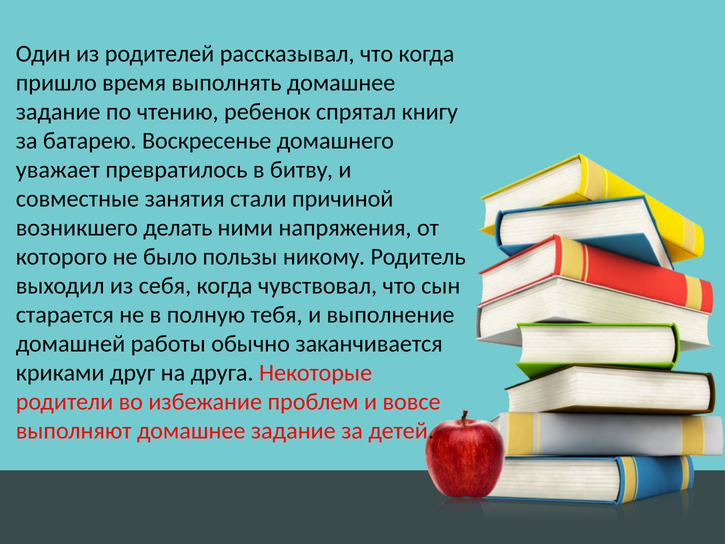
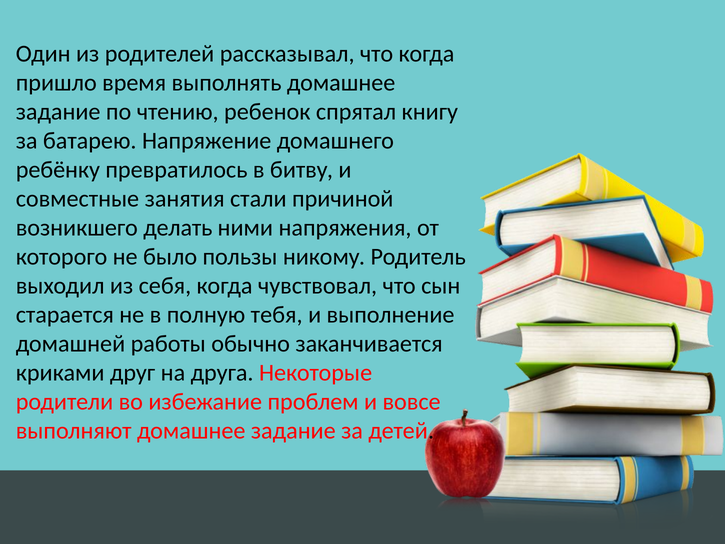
Воскресенье: Воскресенье -> Напряжение
уважает: уважает -> ребёнку
